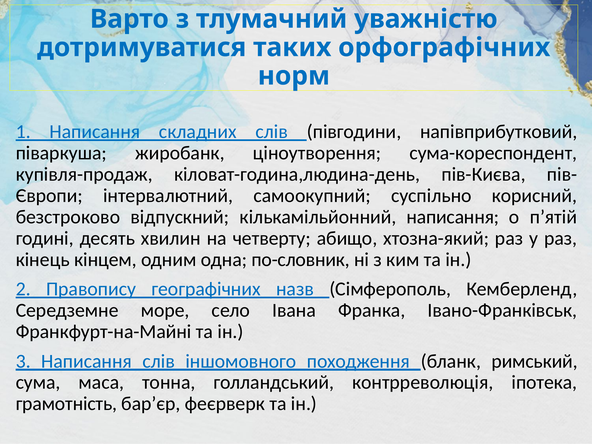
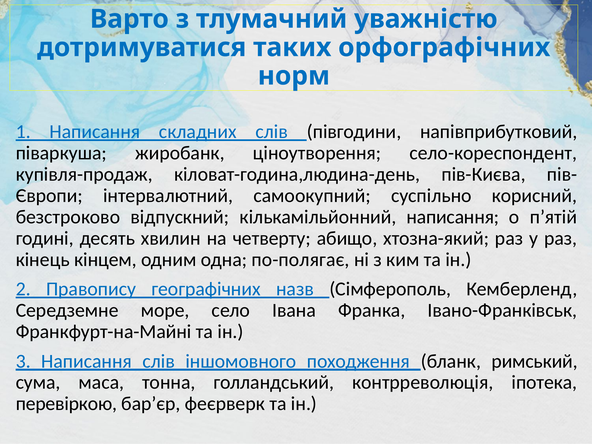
сума-кореспондент: сума-кореспондент -> село-кореспондент
по-словник: по-словник -> по-полягає
грамотність: грамотність -> перевіркою
